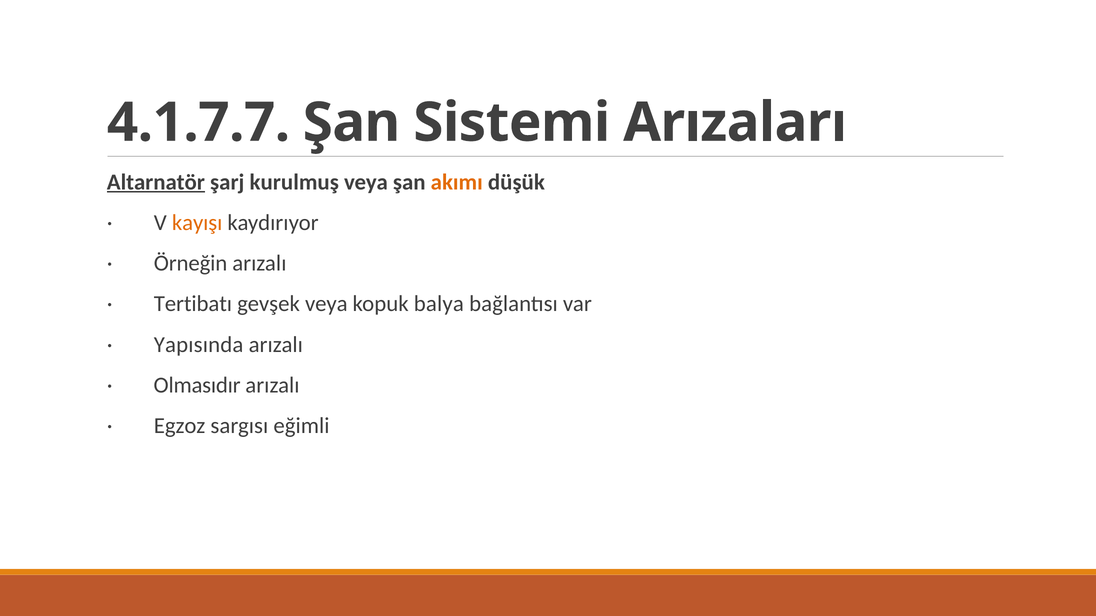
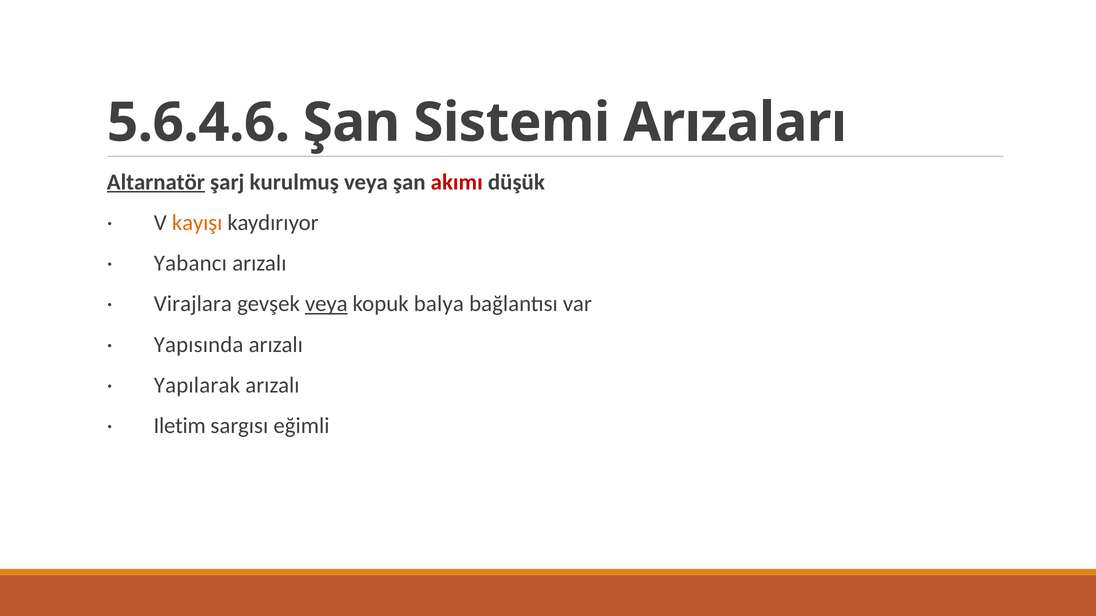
4.1.7.7: 4.1.7.7 -> 5.6.4.6
akımı colour: orange -> red
Örneğin: Örneğin -> Yabancı
Tertibatı: Tertibatı -> Virajlara
veya at (326, 304) underline: none -> present
Olmasıdır: Olmasıdır -> Yapılarak
Egzoz: Egzoz -> Iletim
